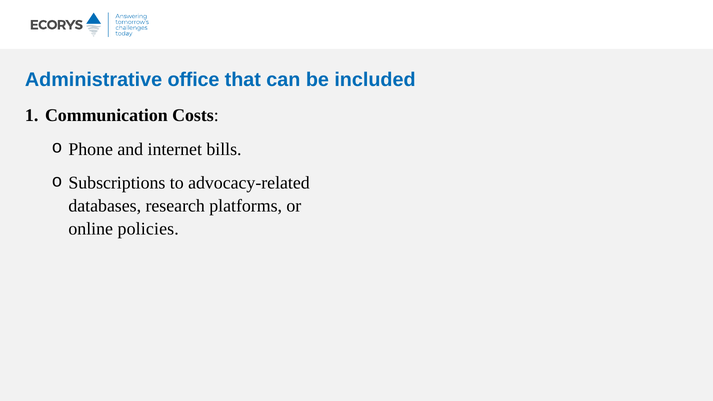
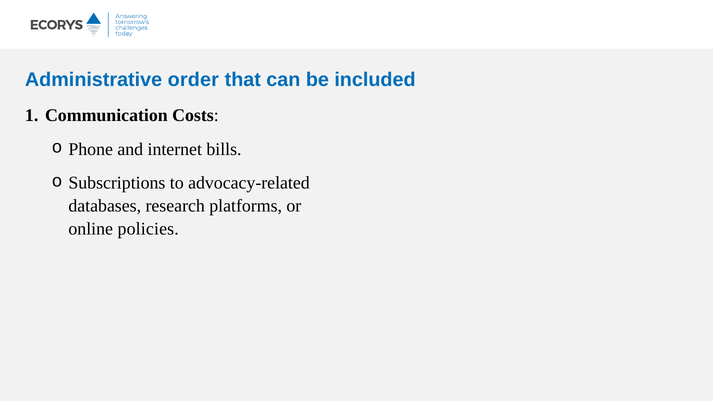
office: office -> order
